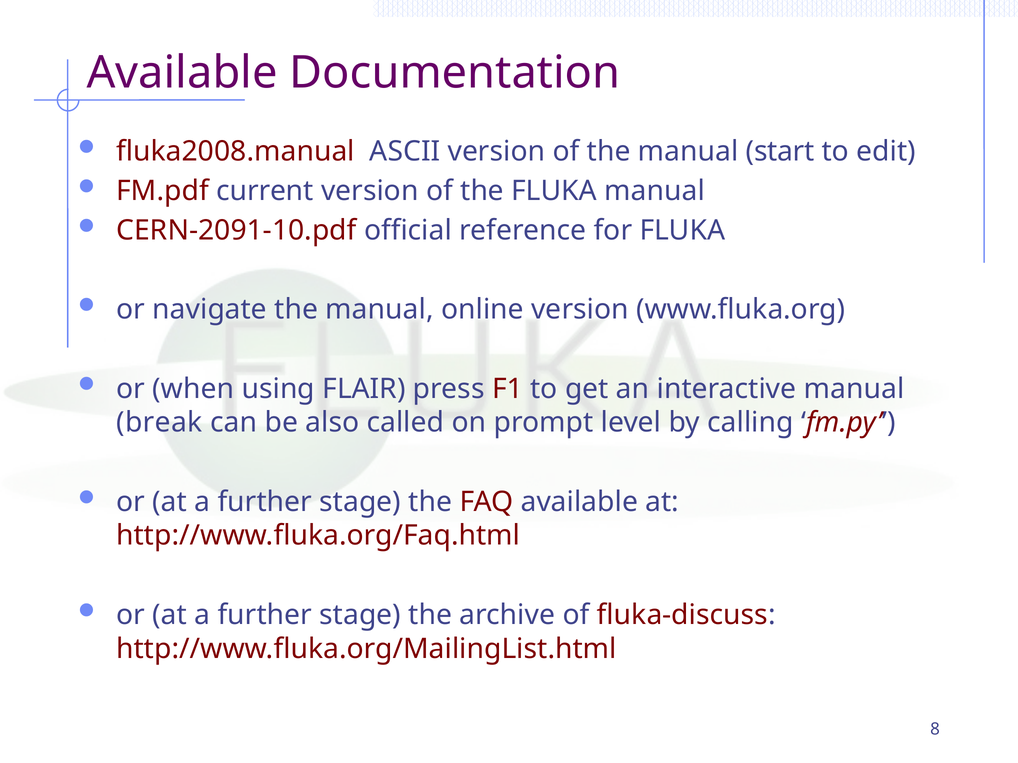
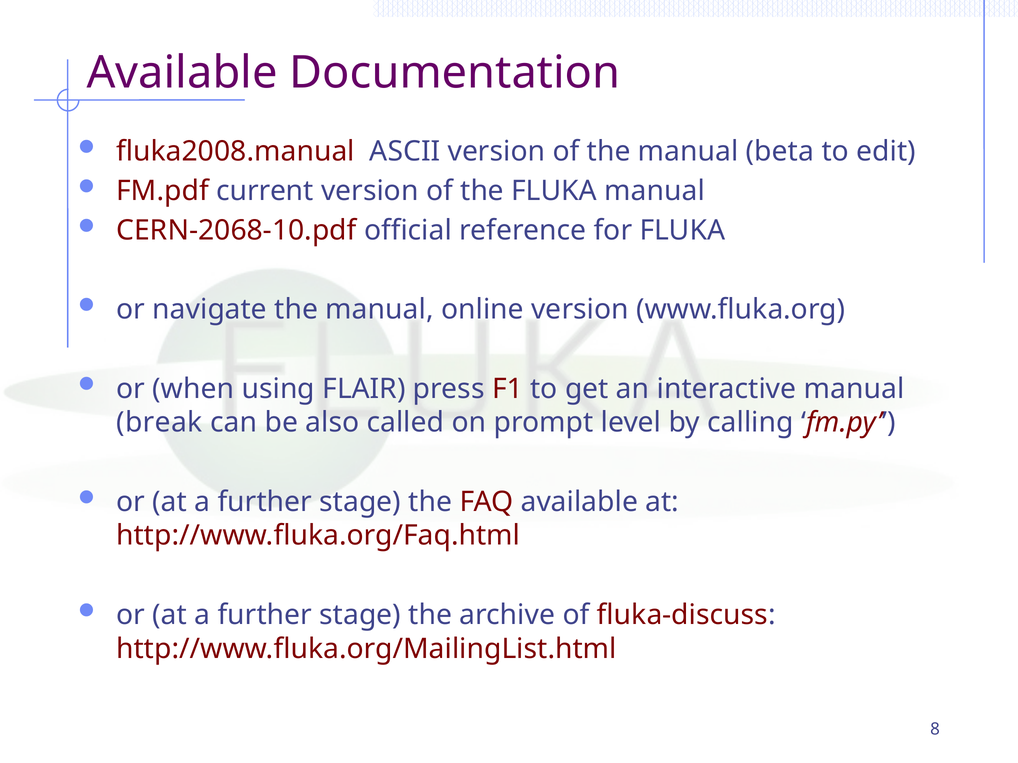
start: start -> beta
CERN-2091-10.pdf: CERN-2091-10.pdf -> CERN-2068-10.pdf
